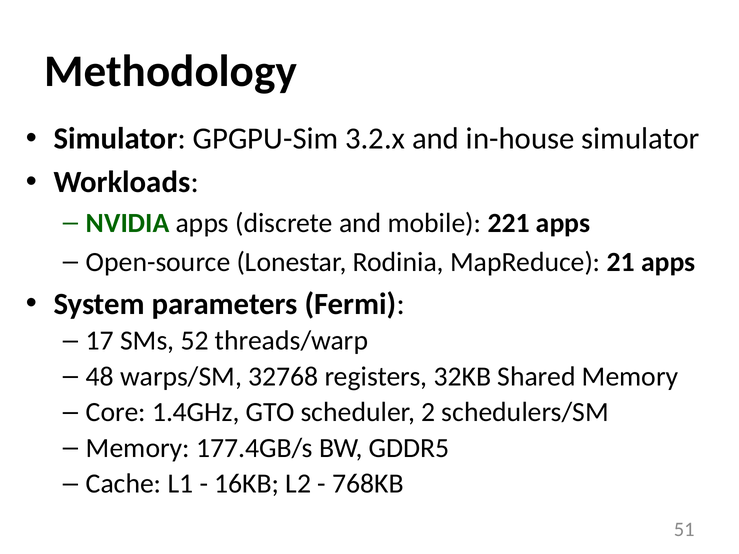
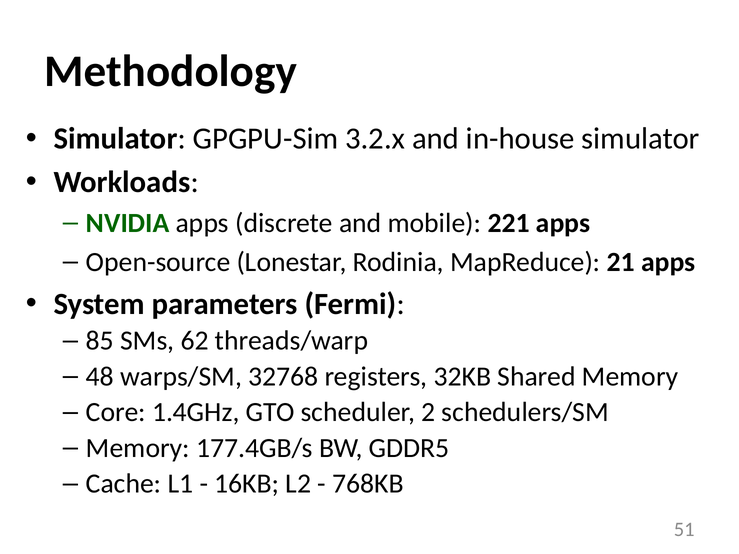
17: 17 -> 85
52: 52 -> 62
